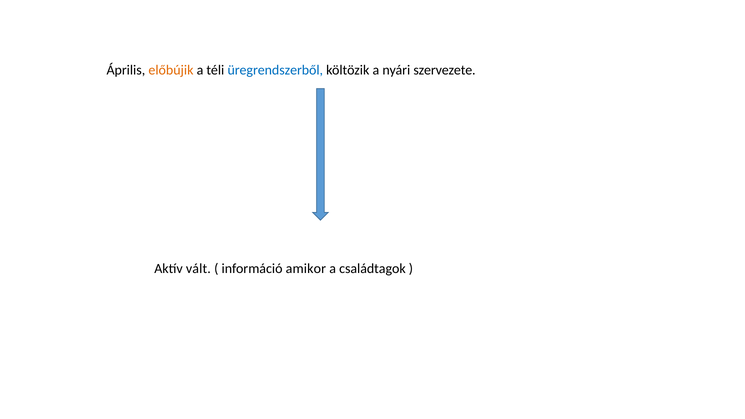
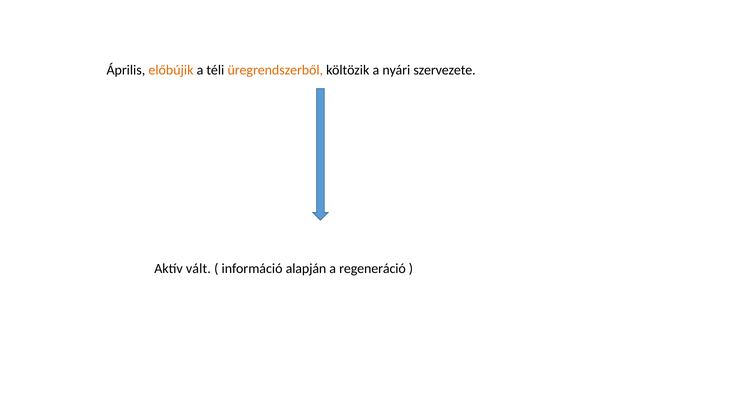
üregrendszerből colour: blue -> orange
amikor: amikor -> alapján
családtagok: családtagok -> regeneráció
